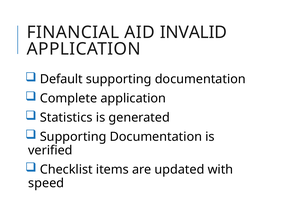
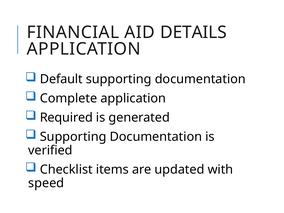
INVALID: INVALID -> DETAILS
Statistics: Statistics -> Required
